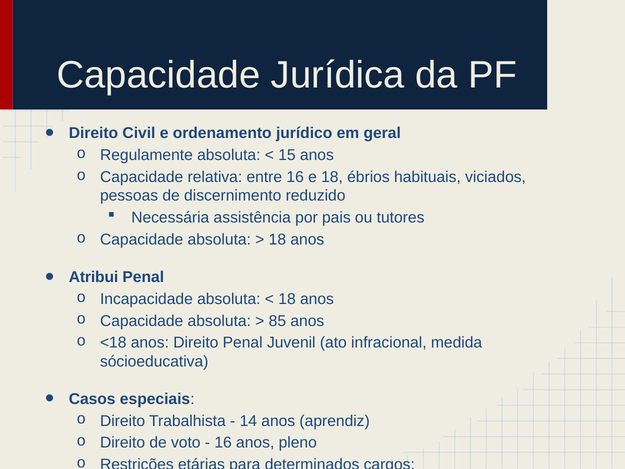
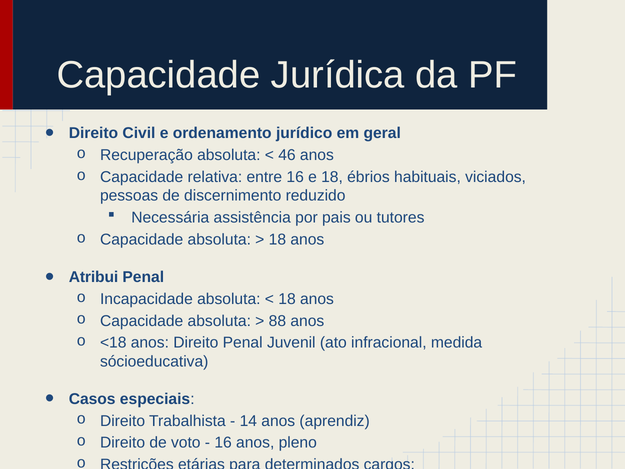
Regulamente: Regulamente -> Recuperação
15: 15 -> 46
85: 85 -> 88
